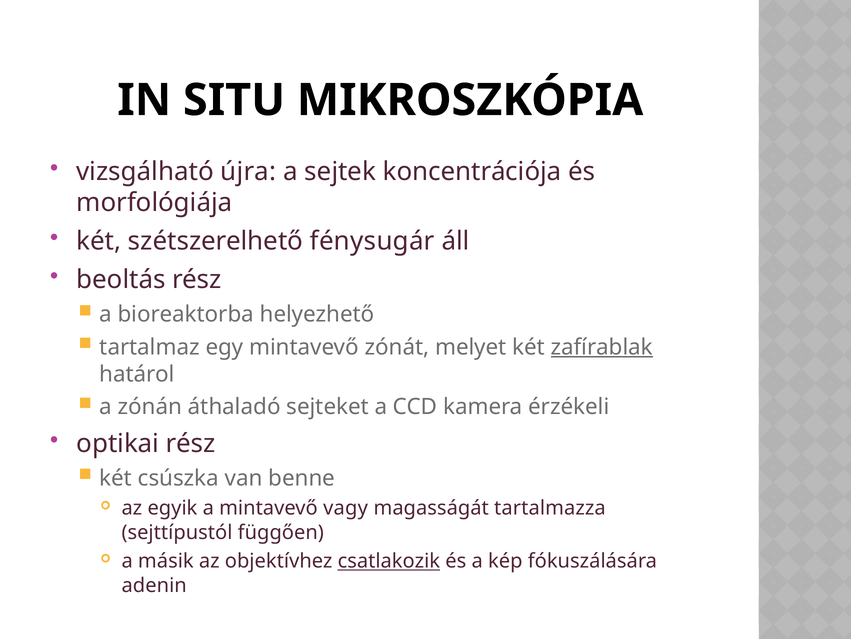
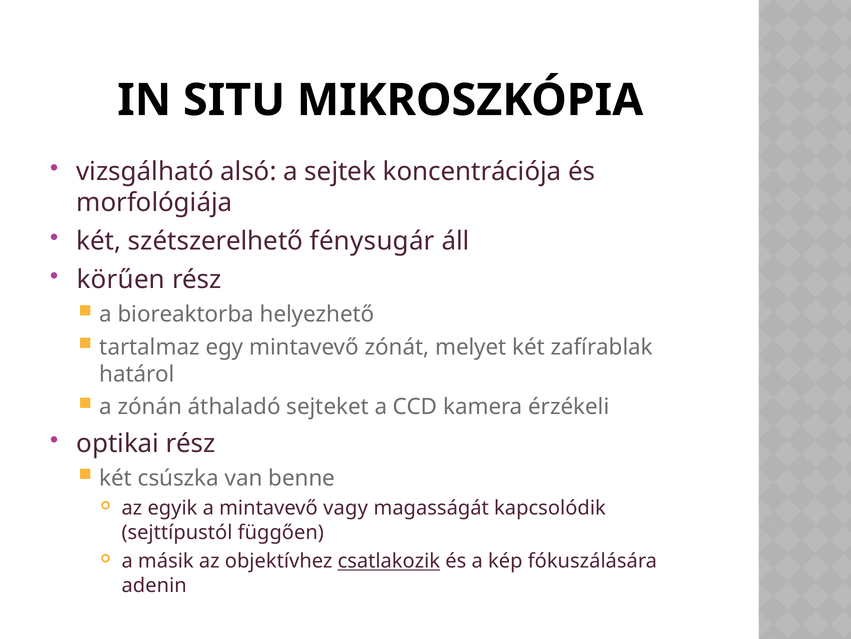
újra: újra -> alsó
beoltás: beoltás -> körűen
zafírablak underline: present -> none
tartalmazza: tartalmazza -> kapcsolódik
